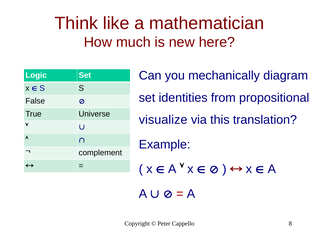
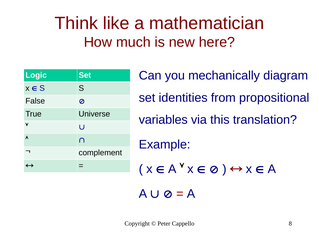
visualize: visualize -> variables
